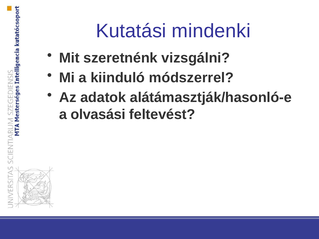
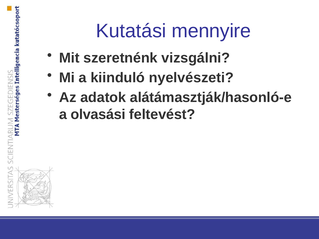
mindenki: mindenki -> mennyire
módszerrel: módszerrel -> nyelvészeti
